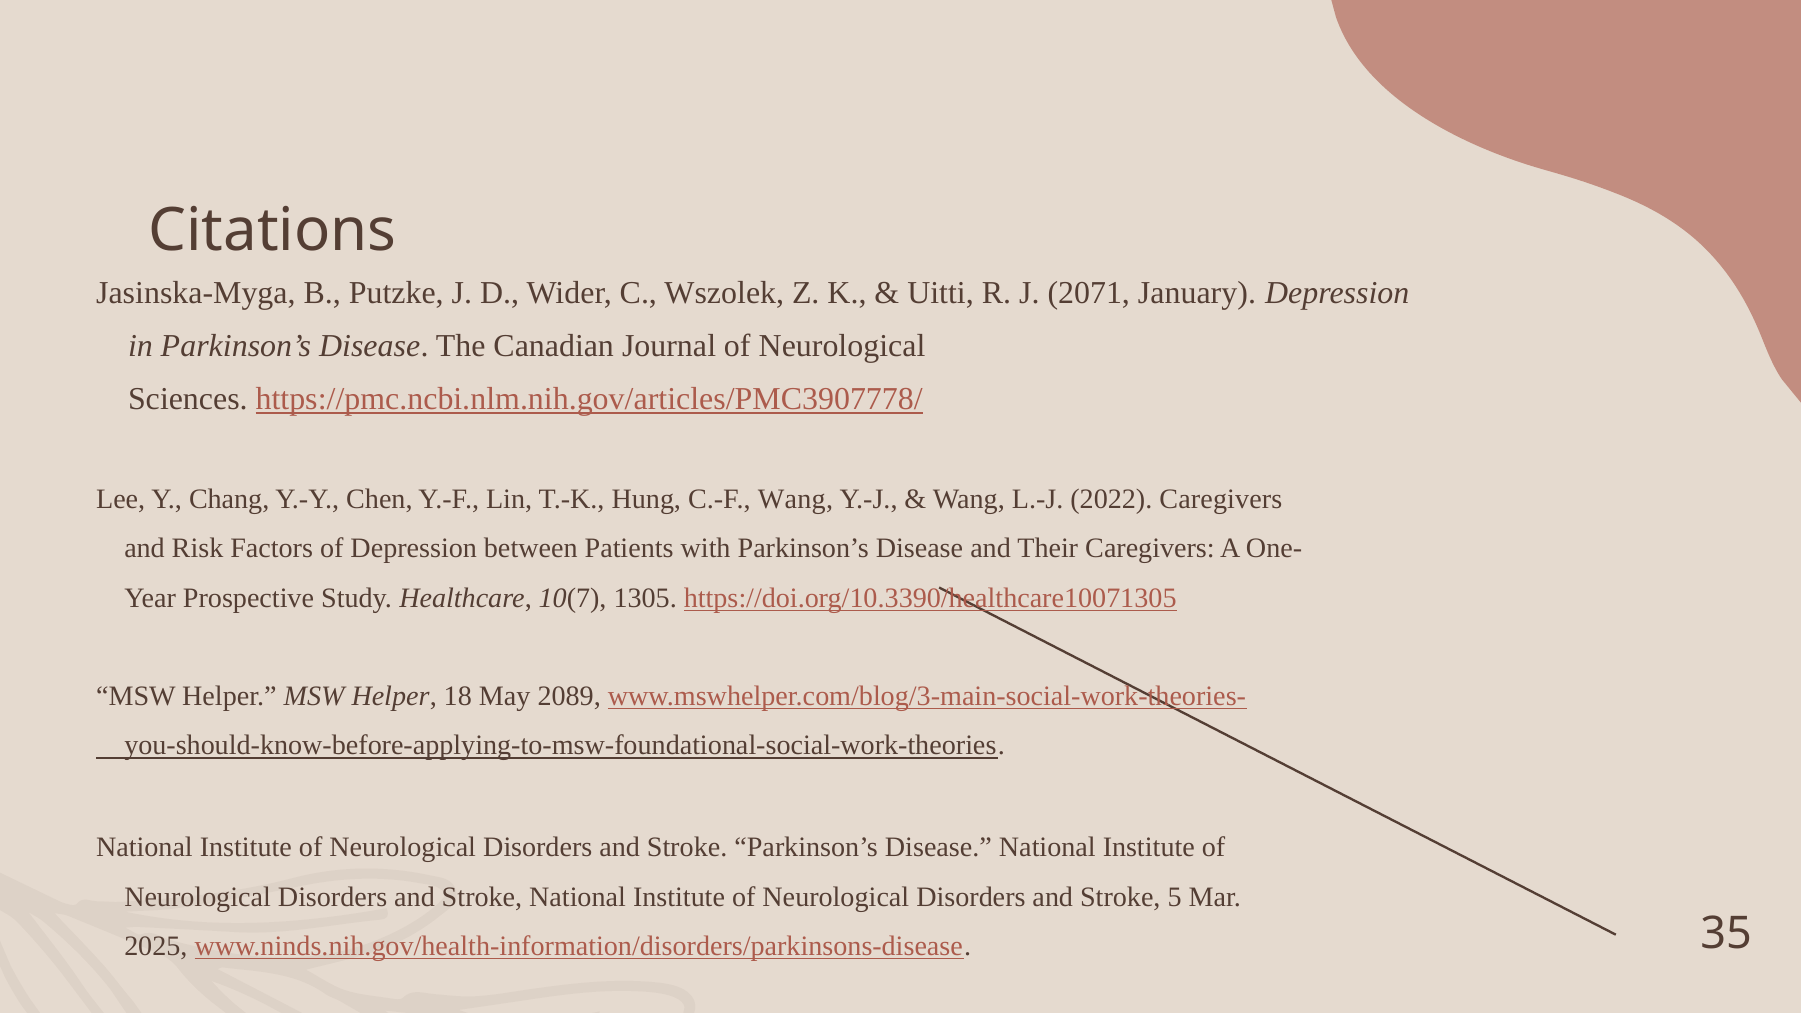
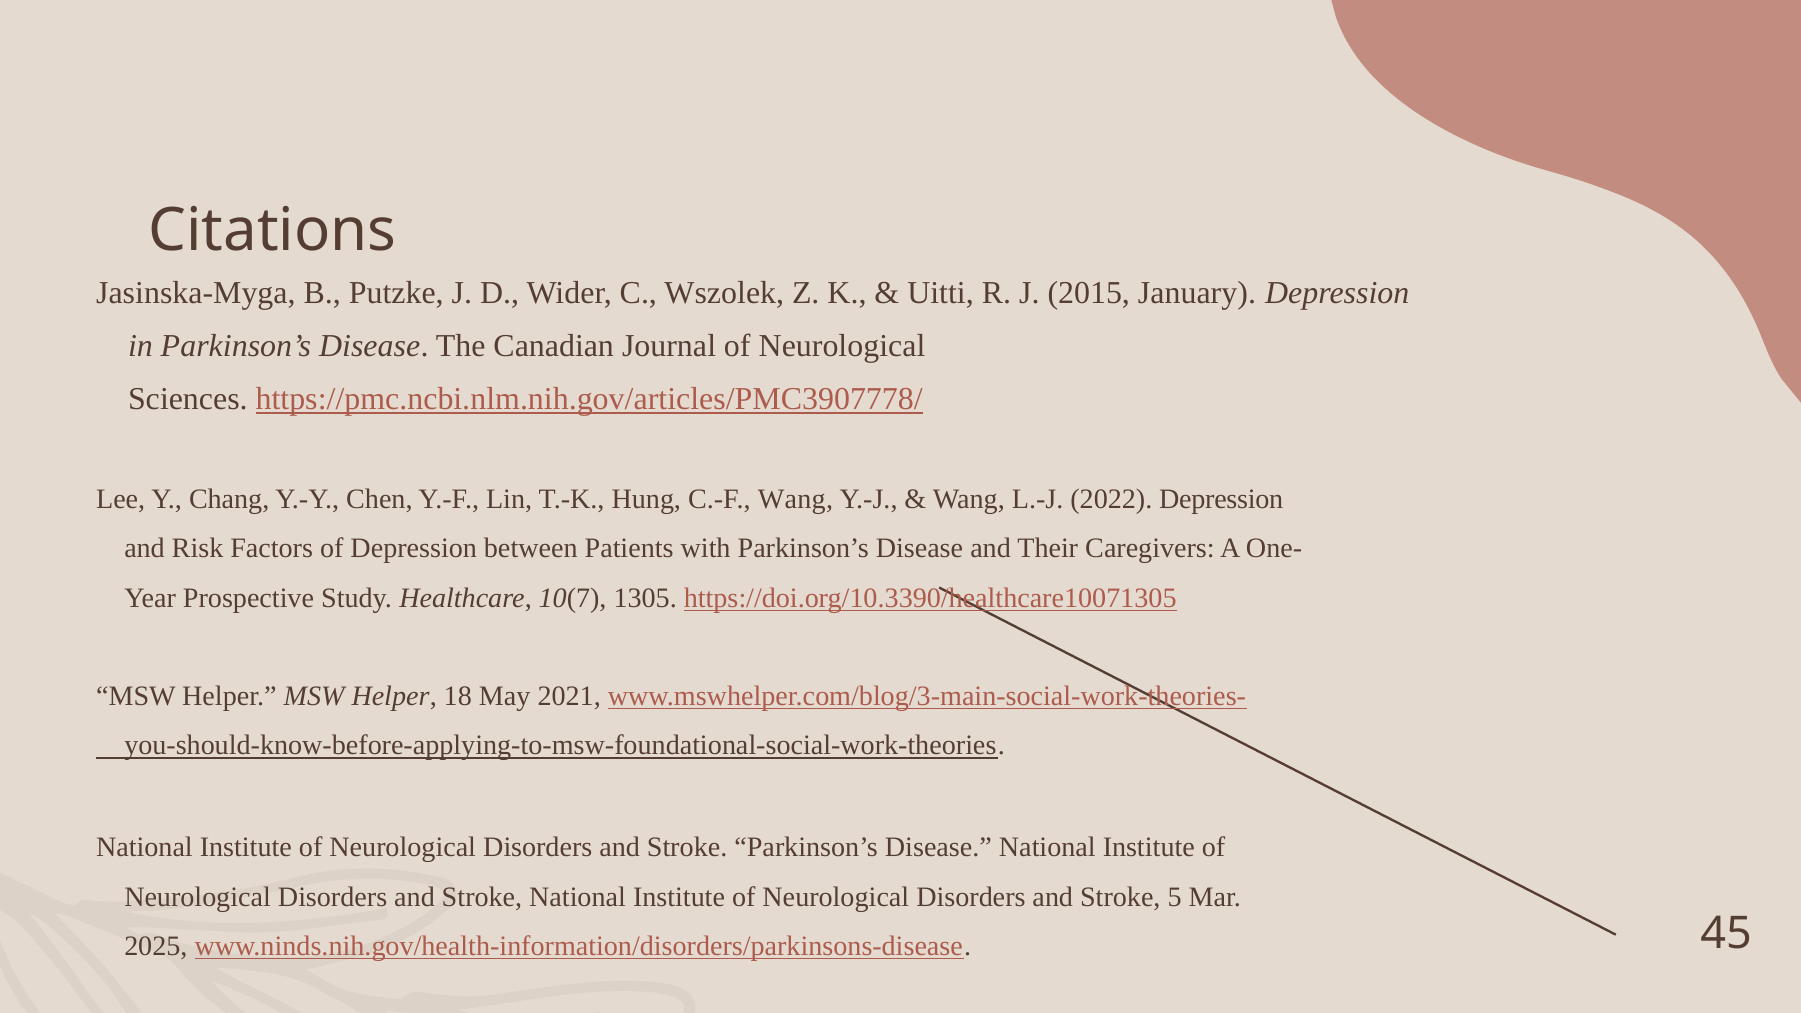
2071: 2071 -> 2015
2022 Caregivers: Caregivers -> Depression
2089: 2089 -> 2021
35: 35 -> 45
